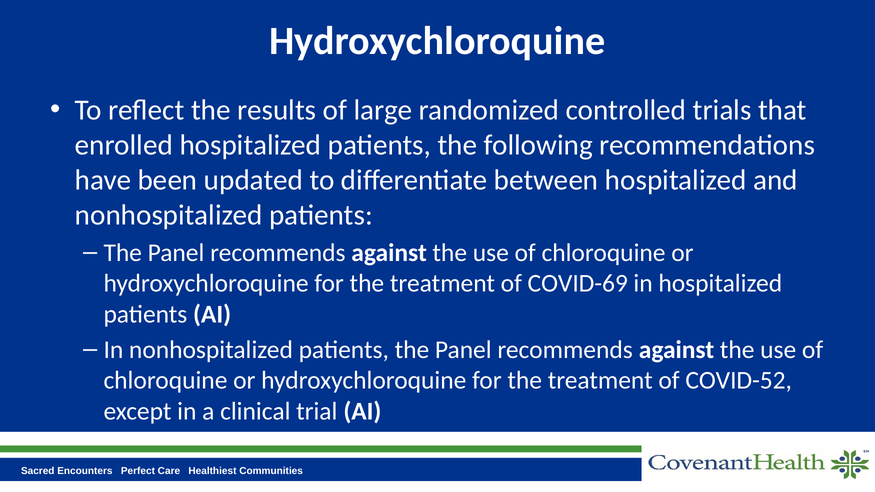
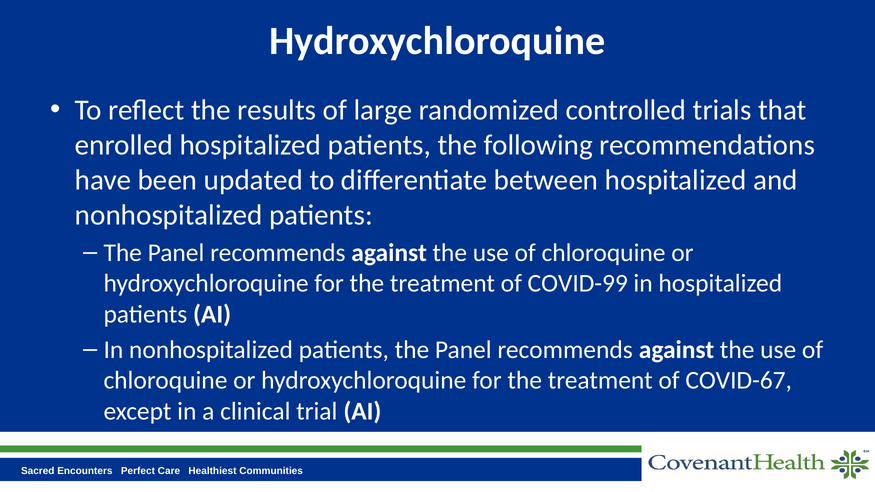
COVID-69: COVID-69 -> COVID-99
COVID-52: COVID-52 -> COVID-67
